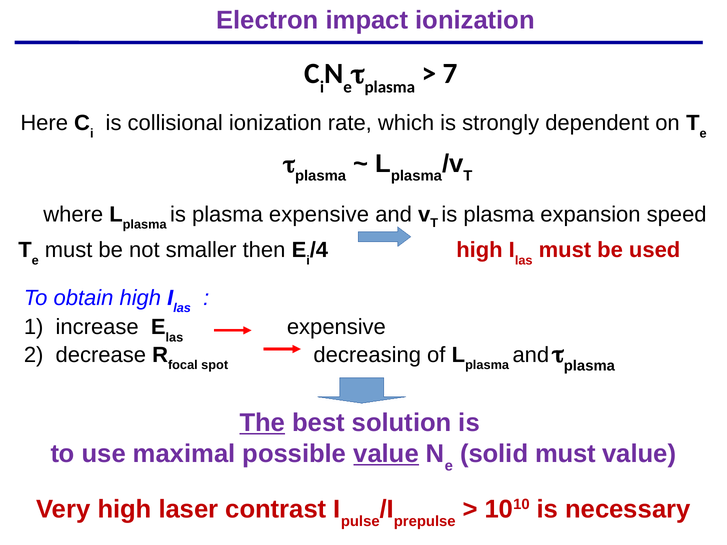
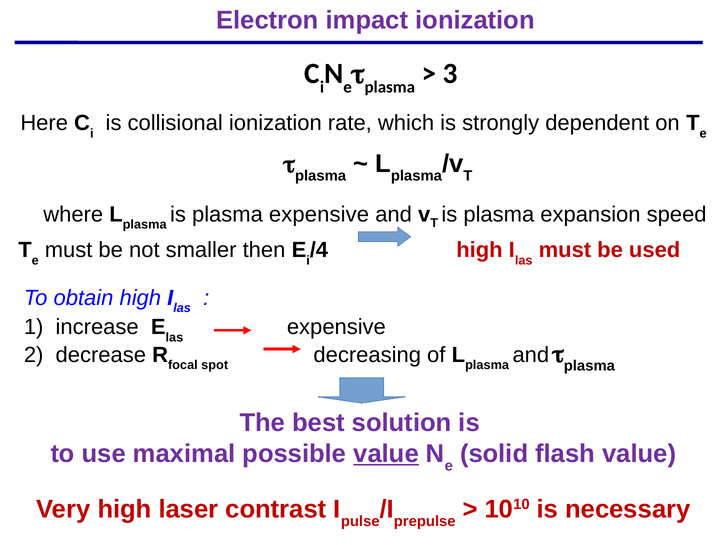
7: 7 -> 3
The underline: present -> none
solid must: must -> flash
